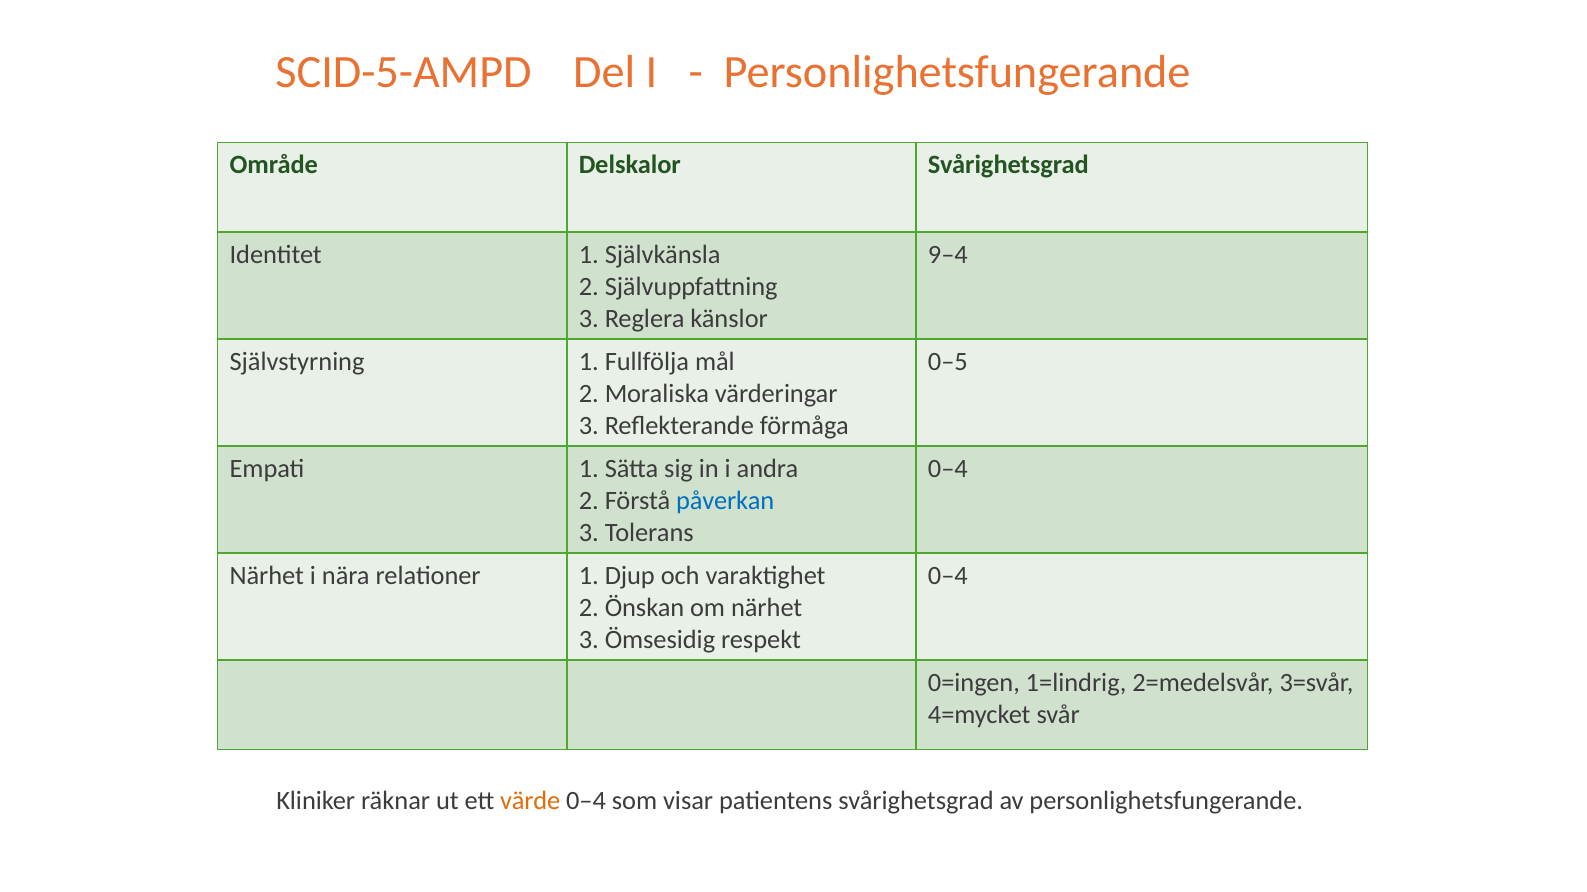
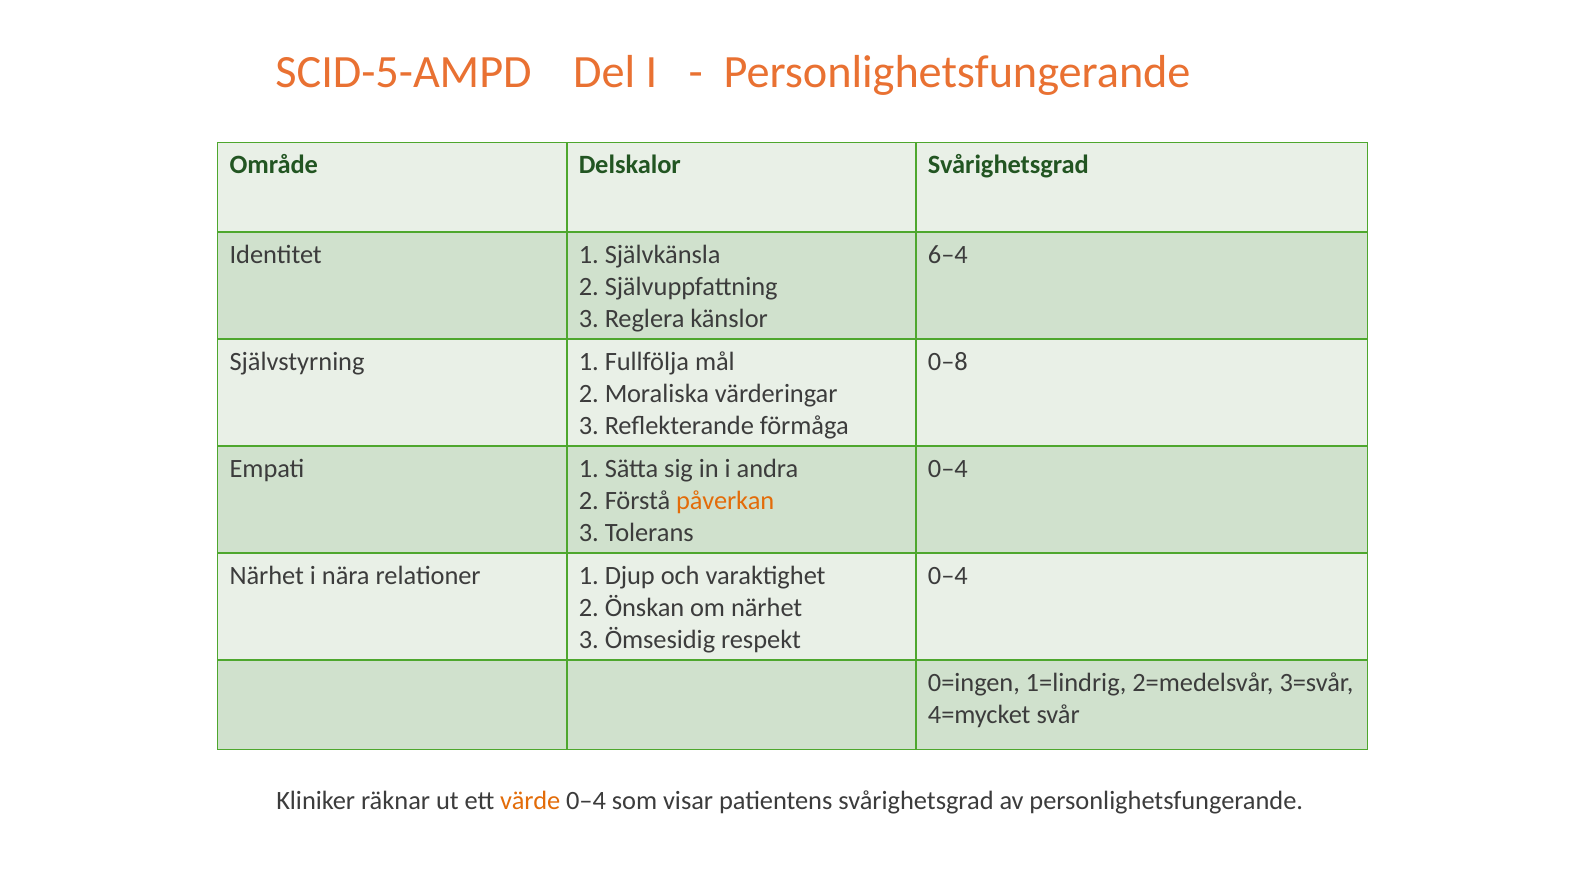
9–4: 9–4 -> 6–4
0–5: 0–5 -> 0–8
påverkan colour: blue -> orange
